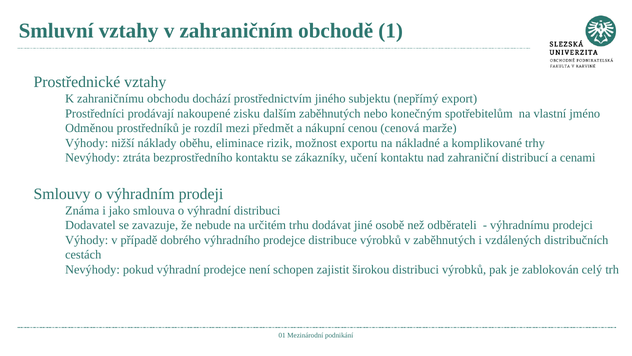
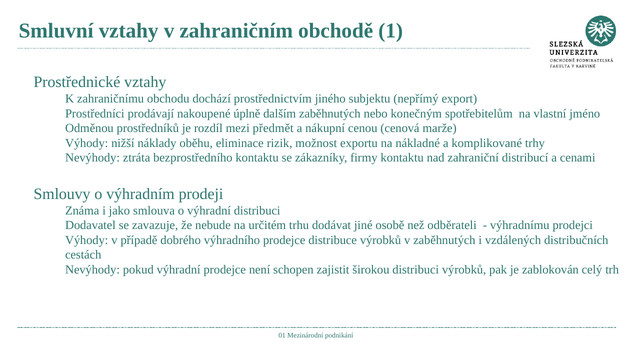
zisku: zisku -> úplně
učení: učení -> firmy
